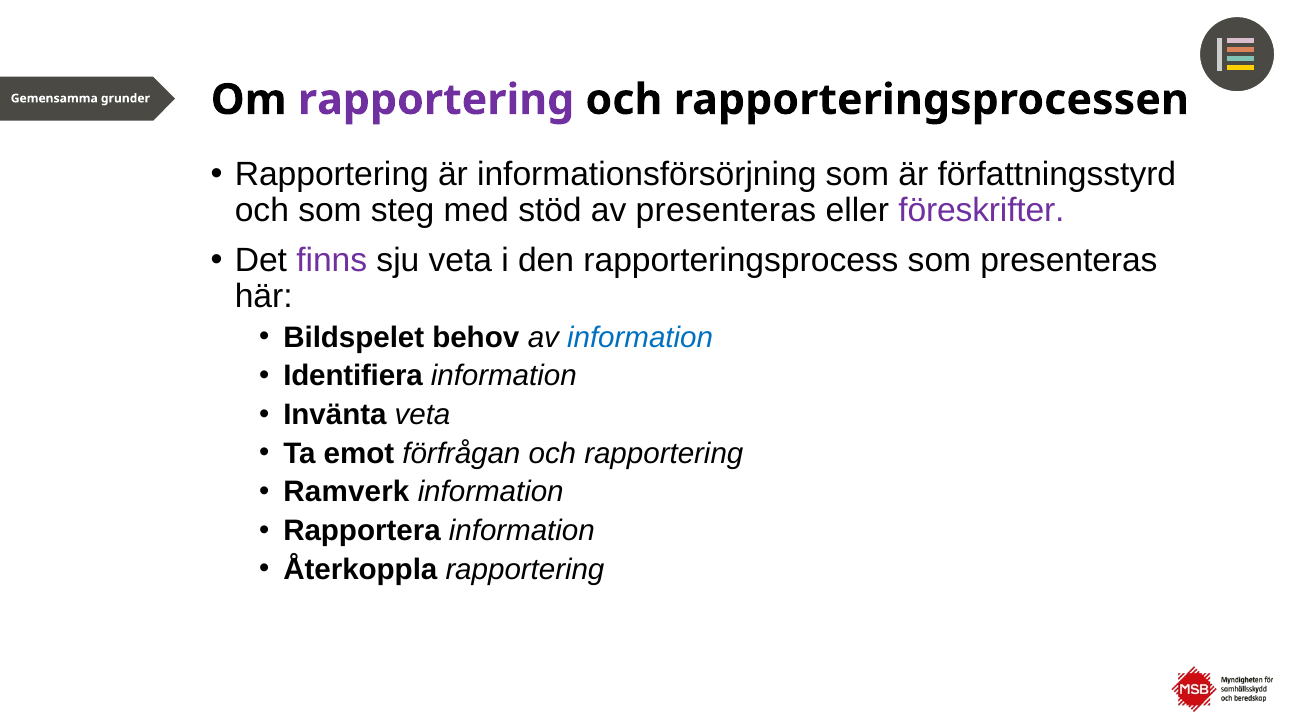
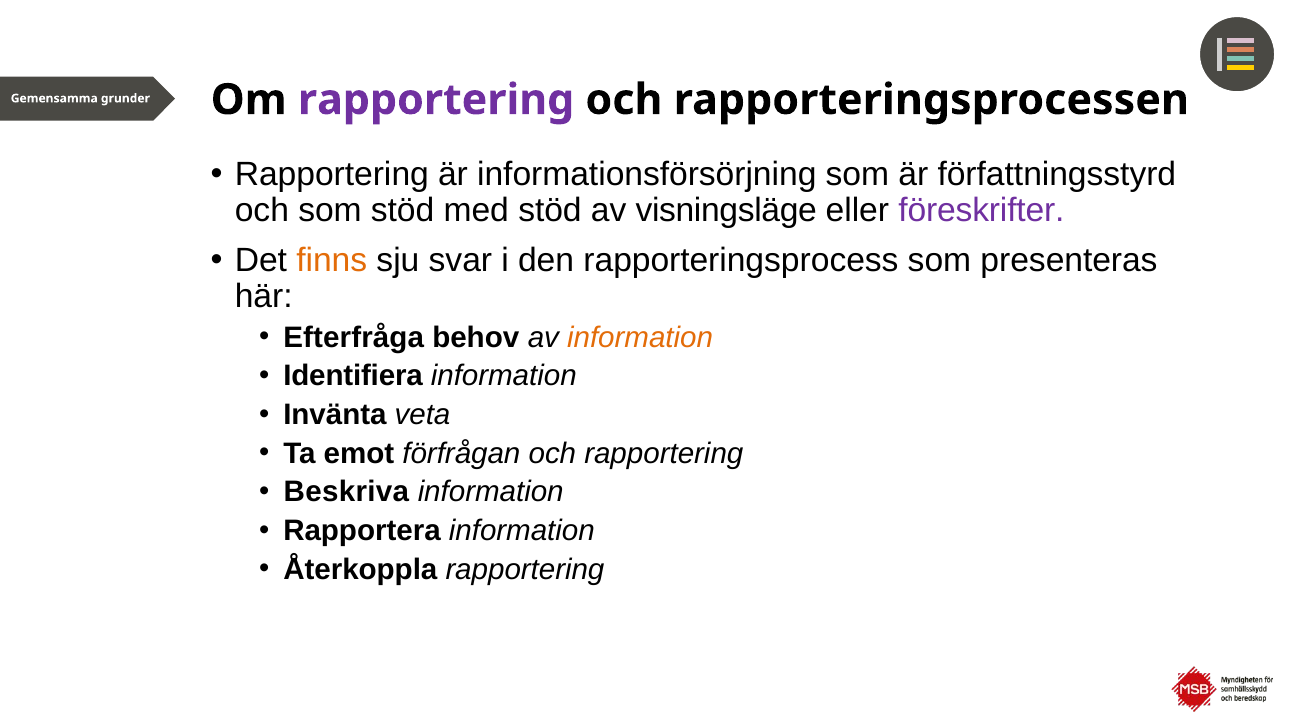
som steg: steg -> stöd
av presenteras: presenteras -> visningsläge
finns colour: purple -> orange
sju veta: veta -> svar
Bildspelet: Bildspelet -> Efterfråga
information at (640, 337) colour: blue -> orange
Ramverk: Ramverk -> Beskriva
